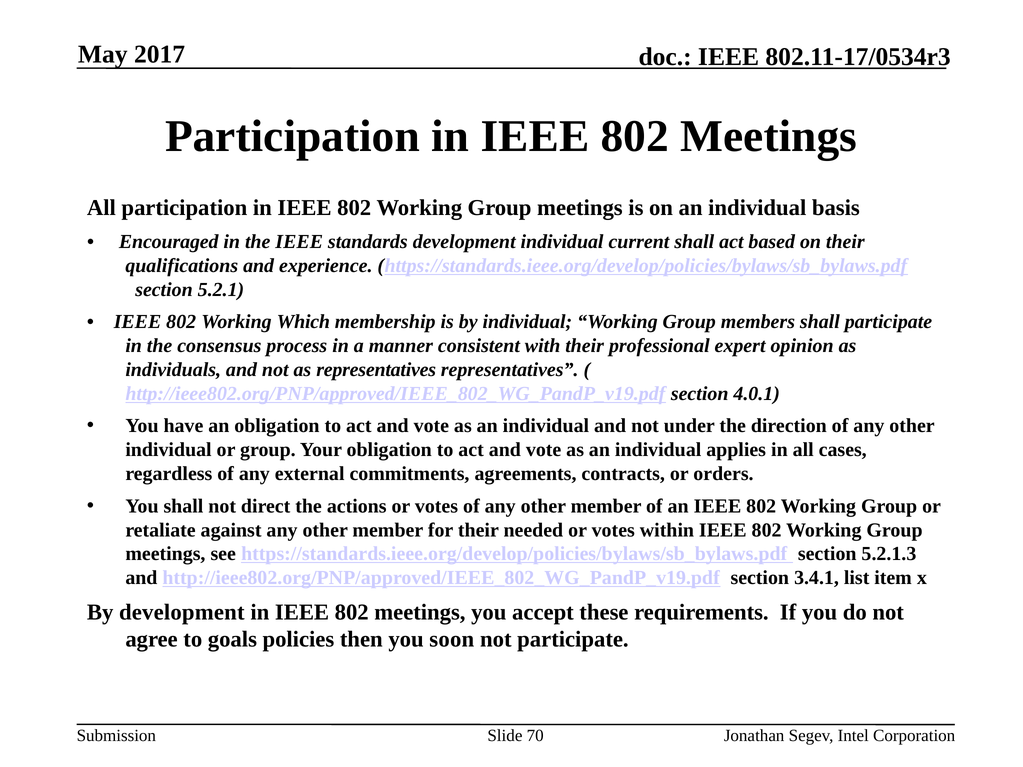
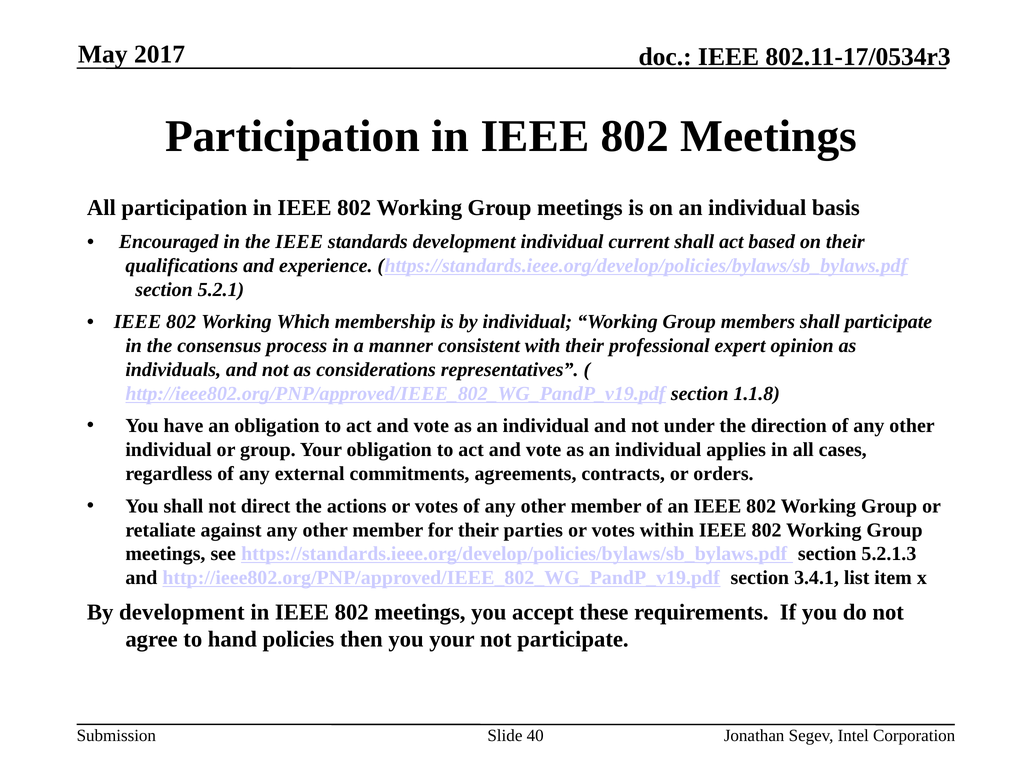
as representatives: representatives -> considerations
4.0.1: 4.0.1 -> 1.1.8
needed: needed -> parties
goals: goals -> hand
you soon: soon -> your
70: 70 -> 40
